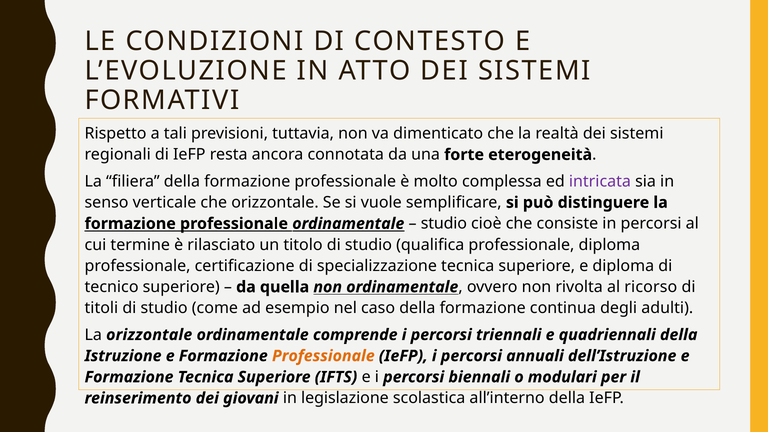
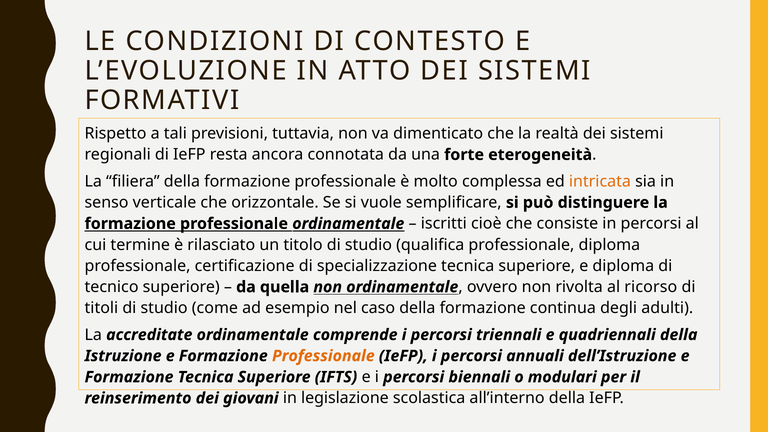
intricata colour: purple -> orange
studio at (444, 224): studio -> iscritti
La orizzontale: orizzontale -> accreditate
